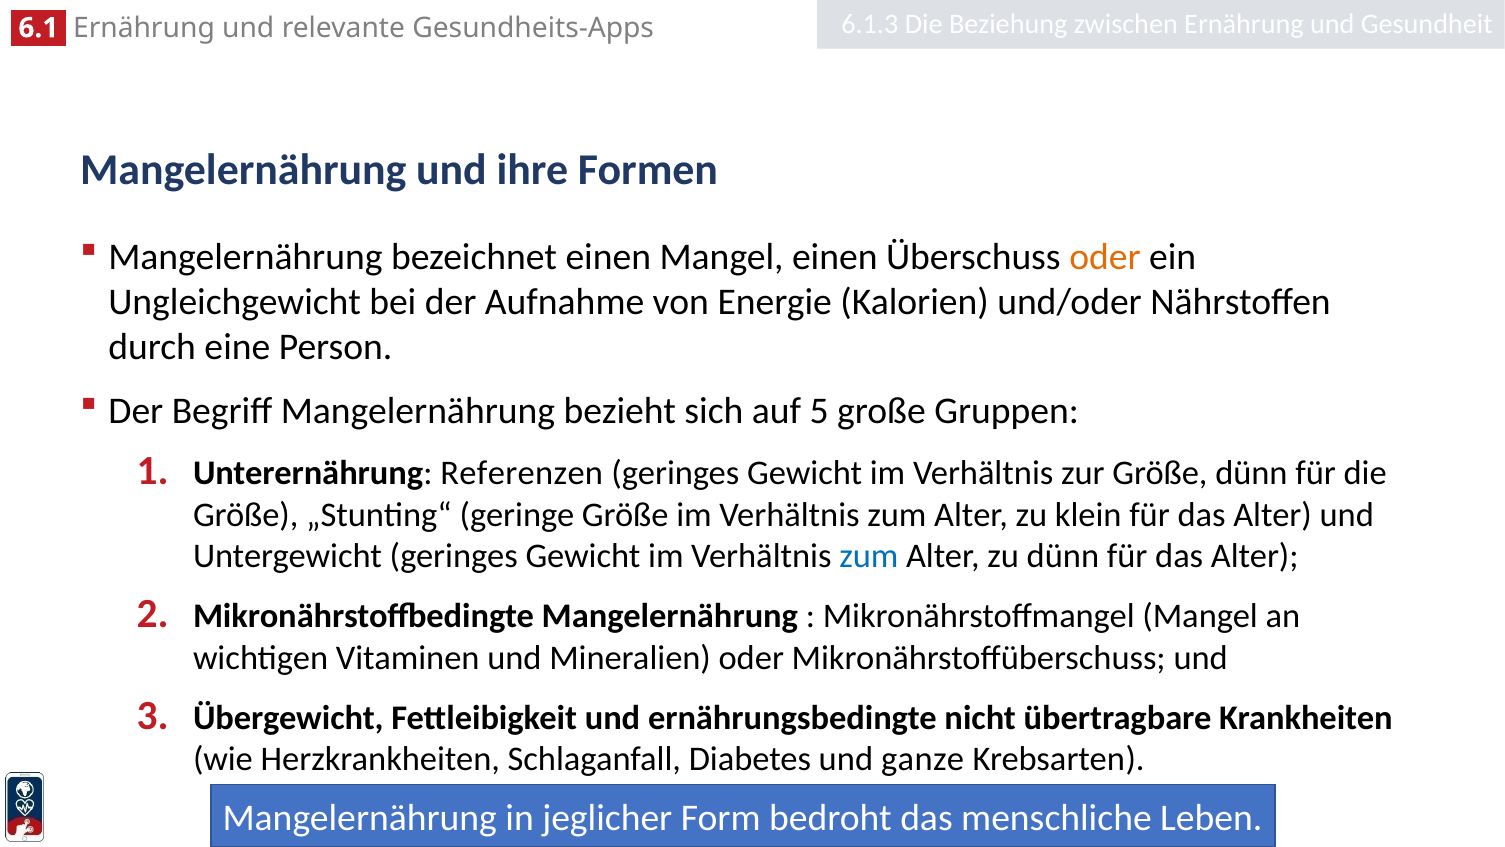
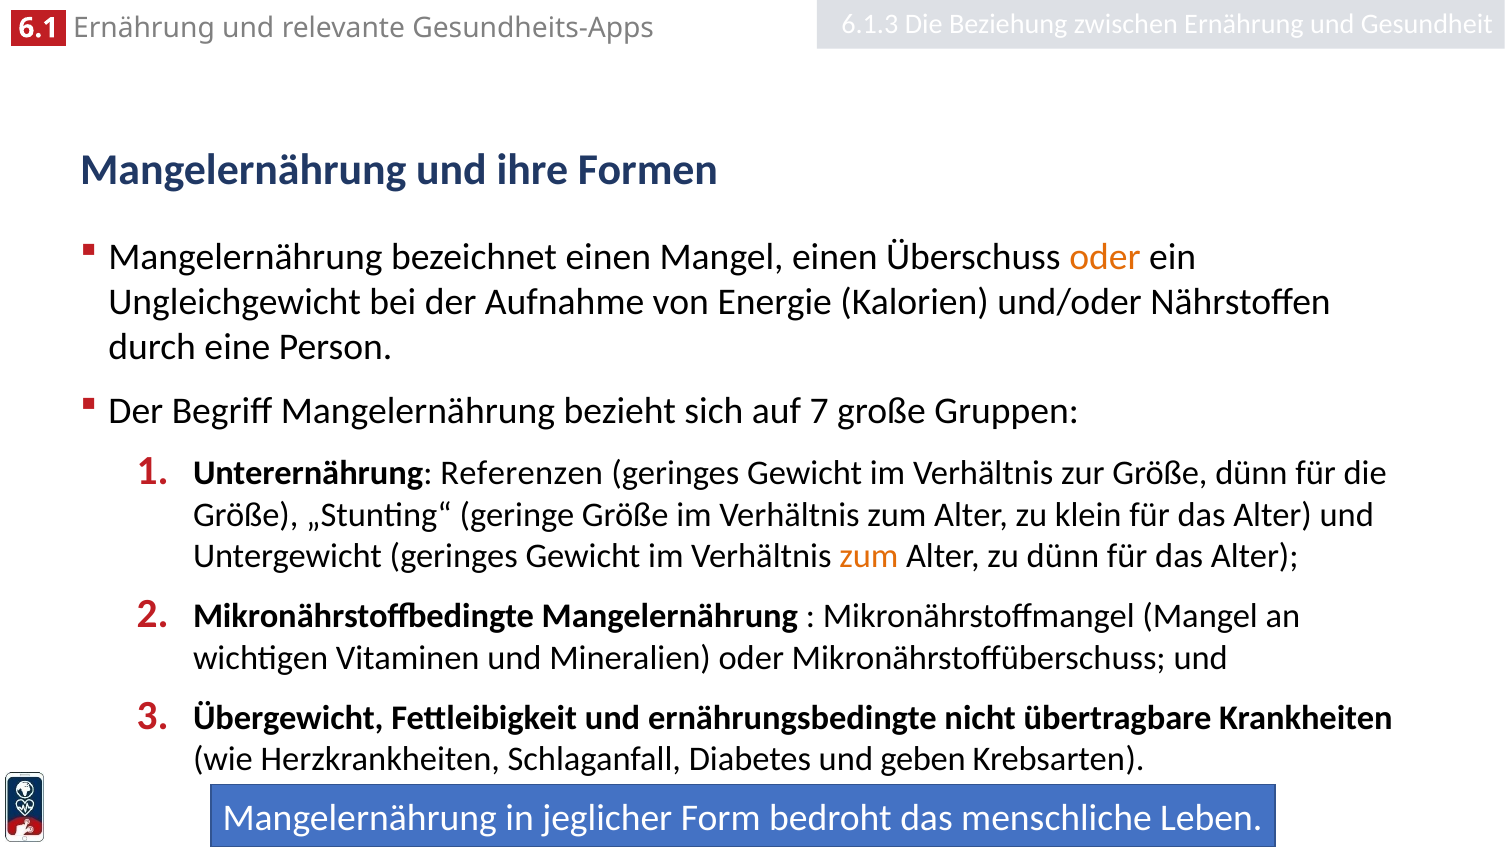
5: 5 -> 7
zum at (869, 556) colour: blue -> orange
ganze: ganze -> geben
